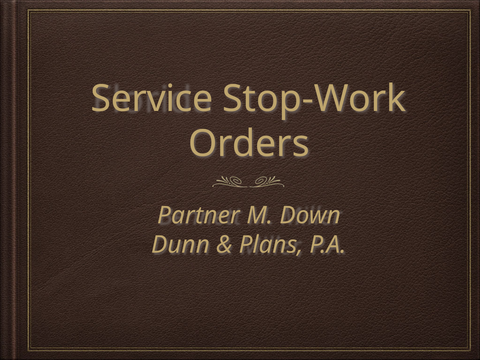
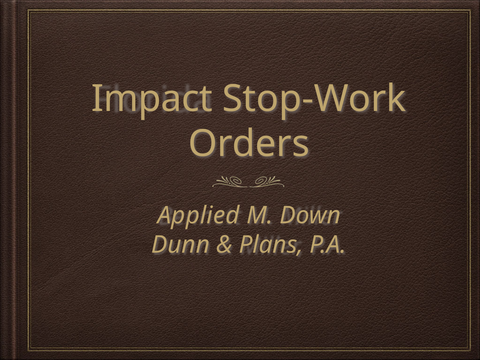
Service: Service -> Impact
Partner: Partner -> Applied
